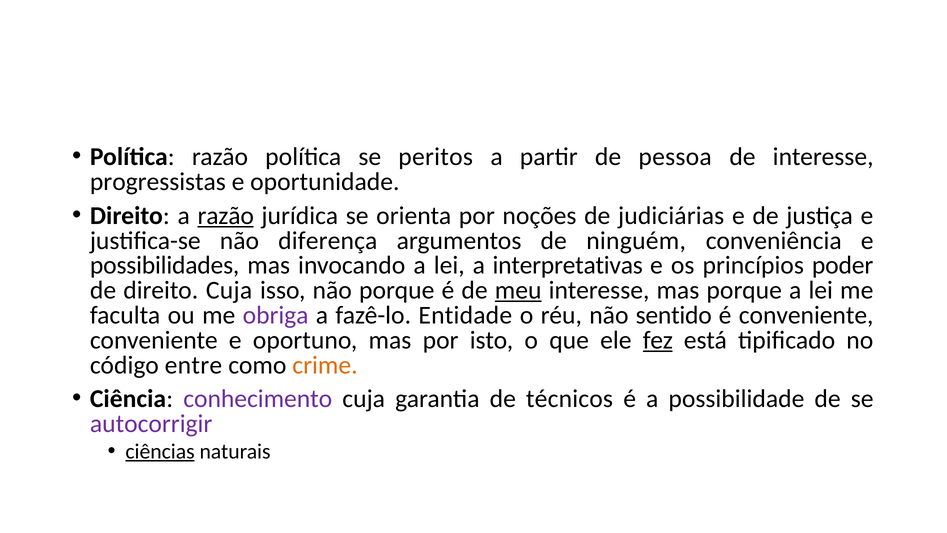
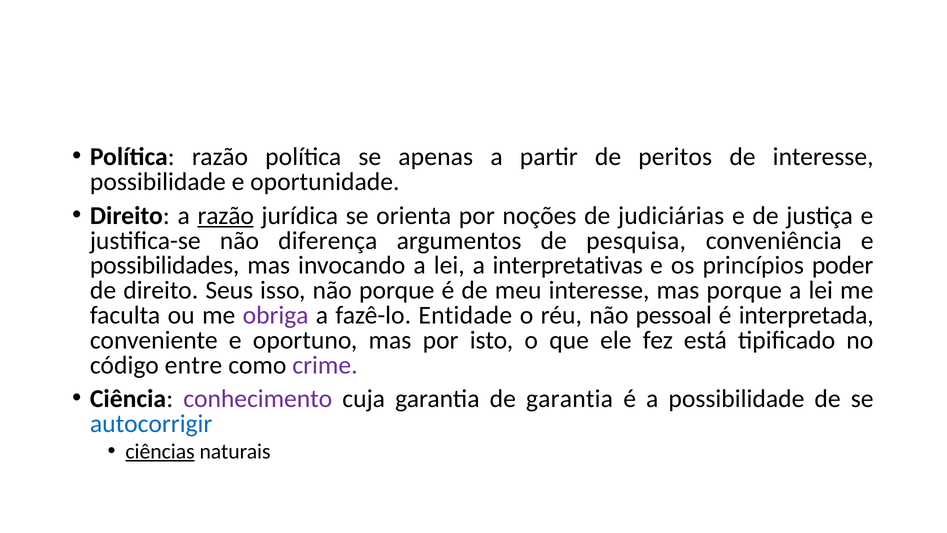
peritos: peritos -> apenas
pessoa: pessoa -> peritos
progressistas at (158, 182): progressistas -> possibilidade
ninguém: ninguém -> pesquisa
direito Cuja: Cuja -> Seus
meu underline: present -> none
sentido: sentido -> pessoal
é conveniente: conveniente -> interpretada
fez underline: present -> none
crime colour: orange -> purple
de técnicos: técnicos -> garantia
autocorrigir colour: purple -> blue
